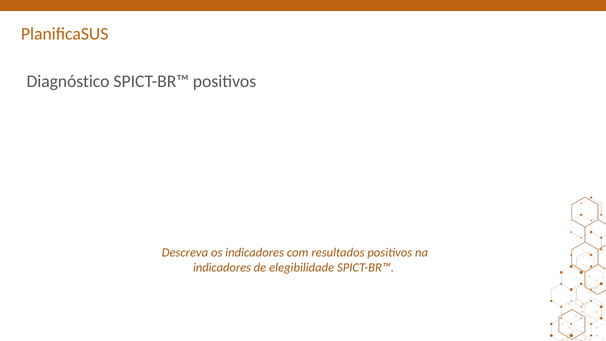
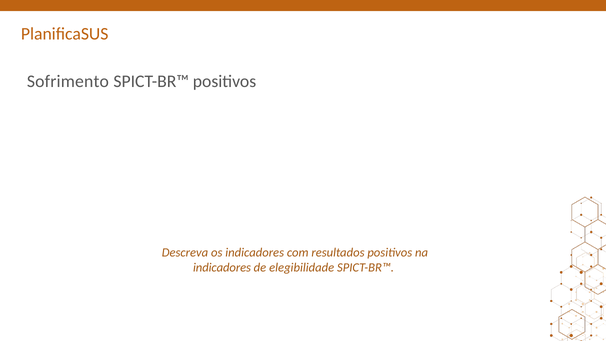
Diagnóstico: Diagnóstico -> Sofrimento
